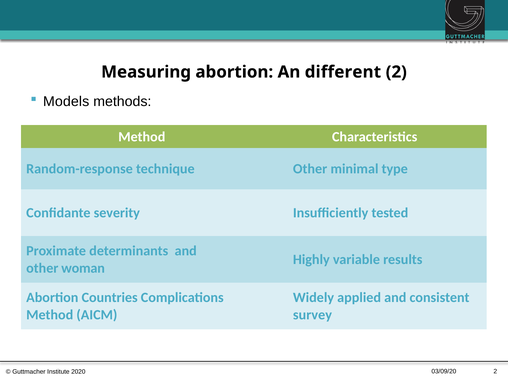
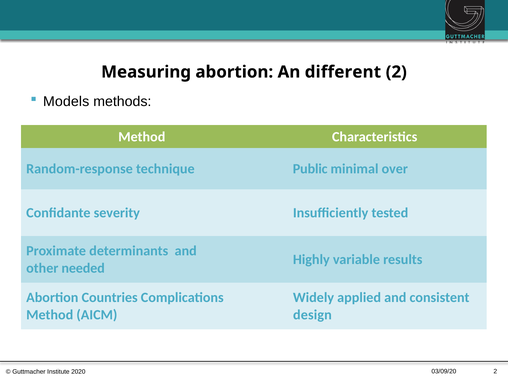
technique Other: Other -> Public
type: type -> over
woman: woman -> needed
survey: survey -> design
